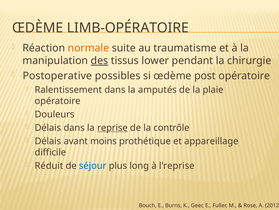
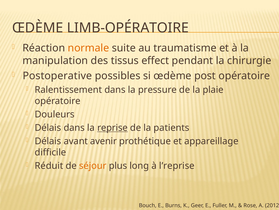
des underline: present -> none
lower: lower -> effect
amputés: amputés -> pressure
contrôle: contrôle -> patients
moins: moins -> avenir
séjour colour: blue -> orange
